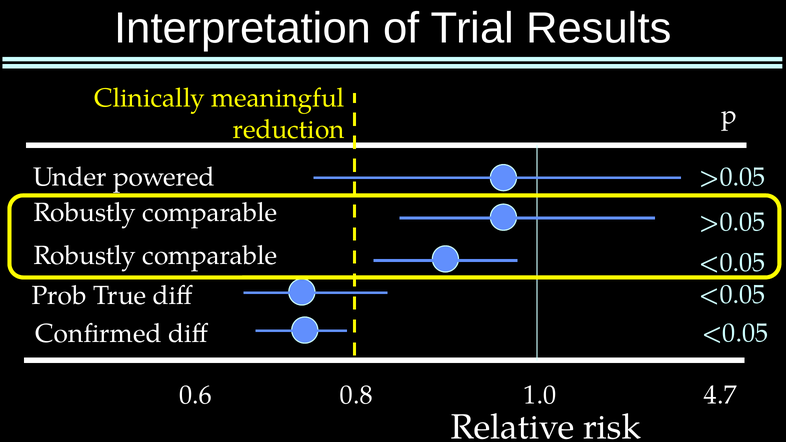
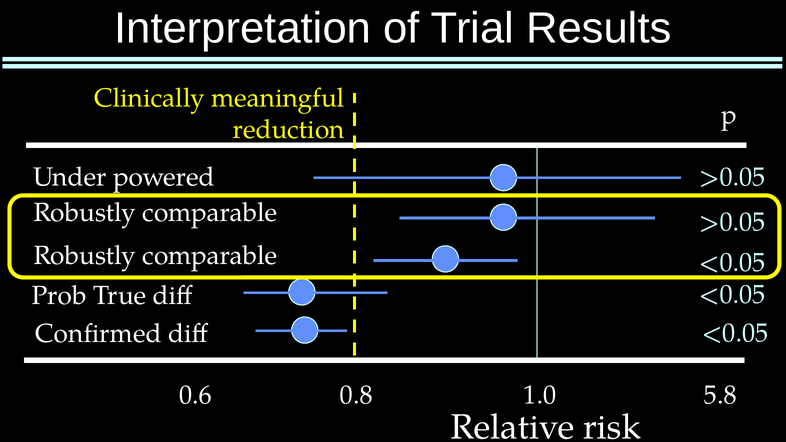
4.7: 4.7 -> 5.8
